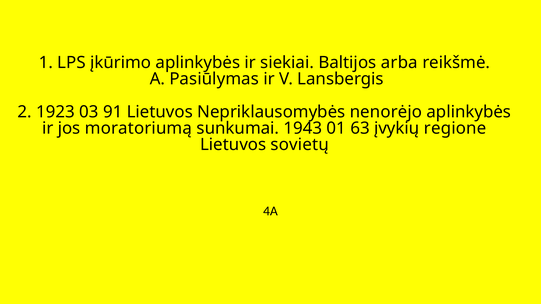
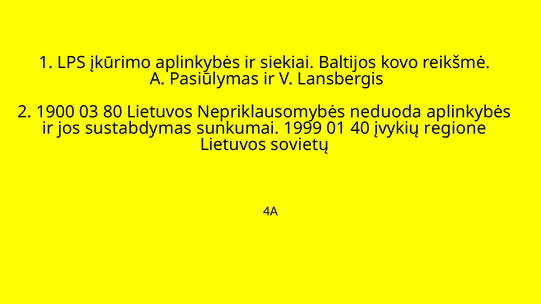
arba: arba -> kovo
1923: 1923 -> 1900
91: 91 -> 80
nenorėjo: nenorėjo -> neduoda
moratoriumą: moratoriumą -> sustabdymas
1943: 1943 -> 1999
63: 63 -> 40
